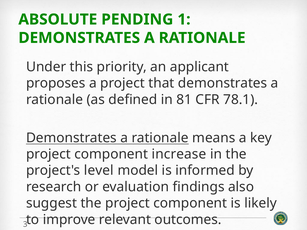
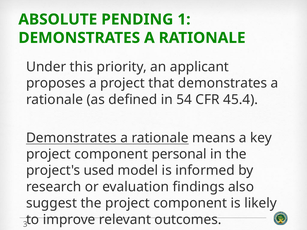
81: 81 -> 54
78.1: 78.1 -> 45.4
increase: increase -> personal
level: level -> used
